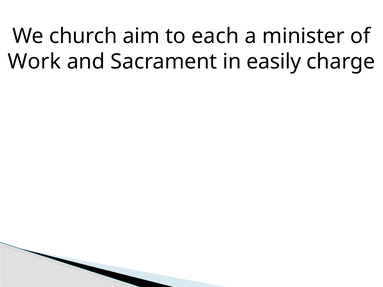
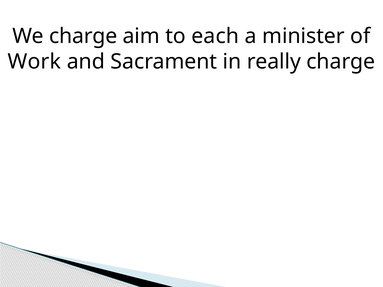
We church: church -> charge
easily: easily -> really
